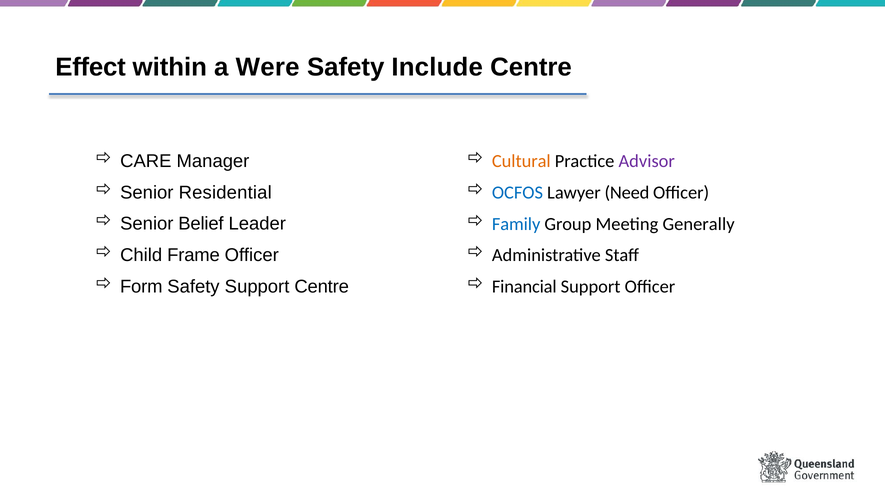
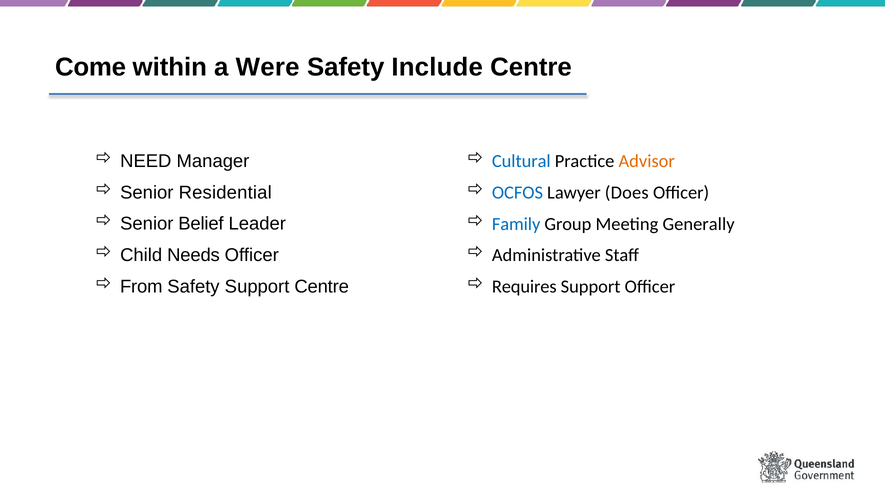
Effect: Effect -> Come
CARE: CARE -> NEED
Cultural colour: orange -> blue
Advisor colour: purple -> orange
Need: Need -> Does
Frame: Frame -> Needs
Form: Form -> From
Financial: Financial -> Requires
